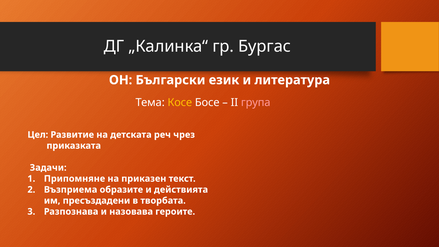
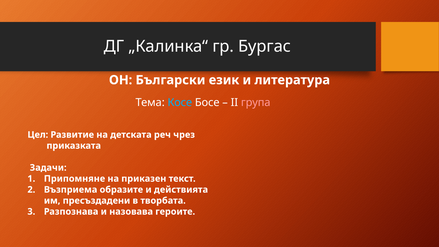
Косе colour: yellow -> light blue
